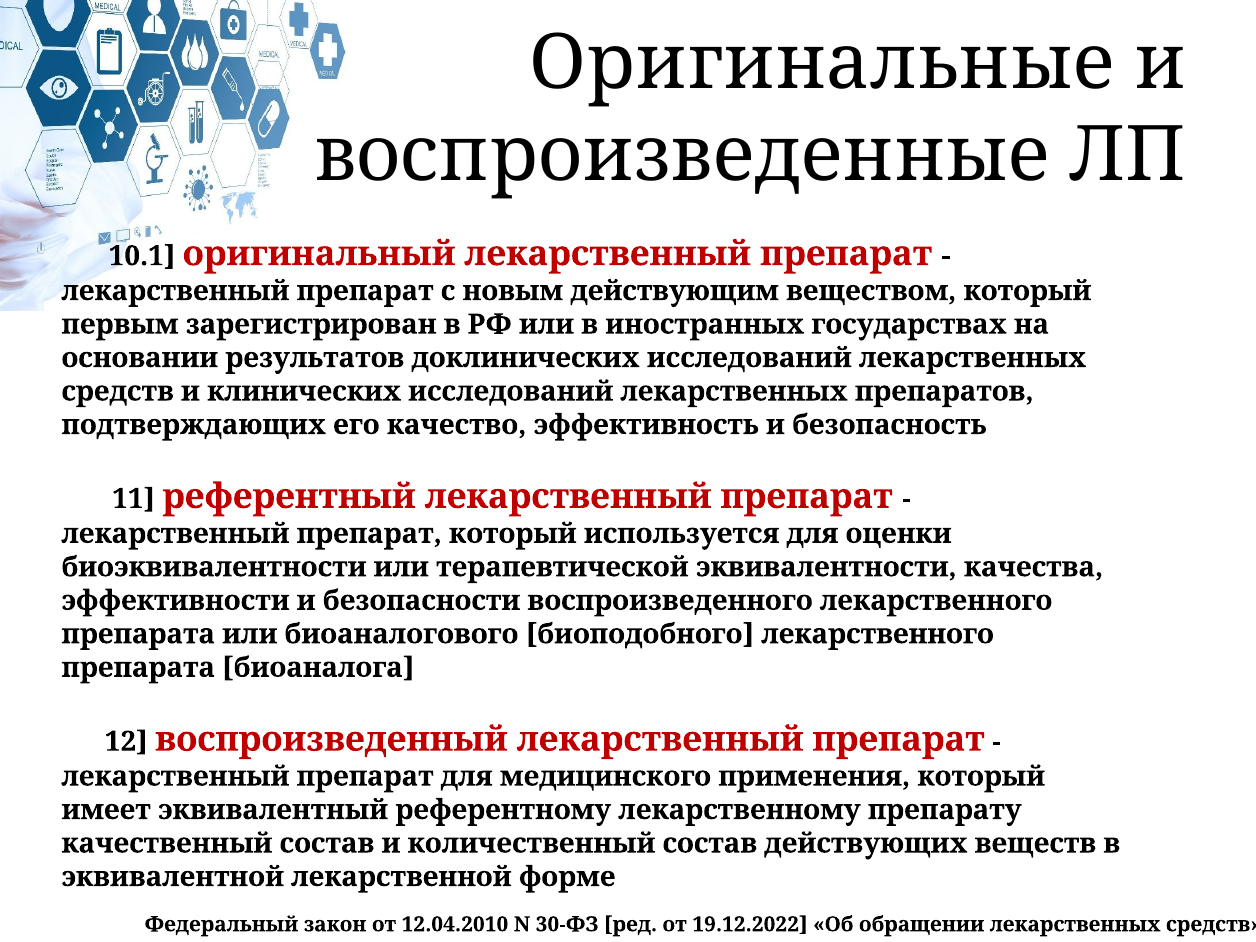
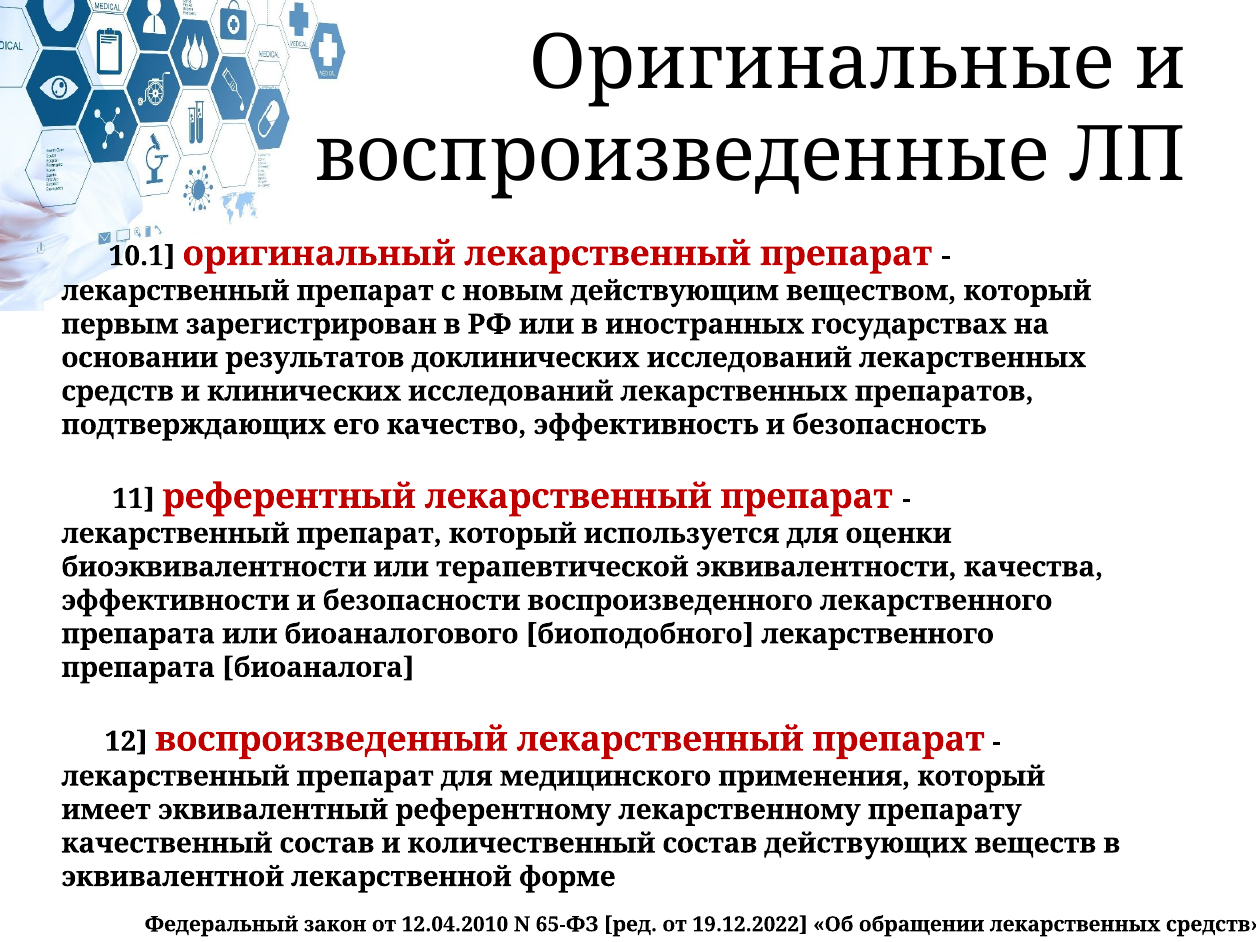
30-ФЗ: 30-ФЗ -> 65-ФЗ
